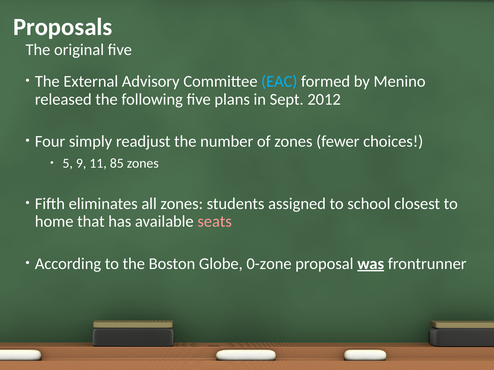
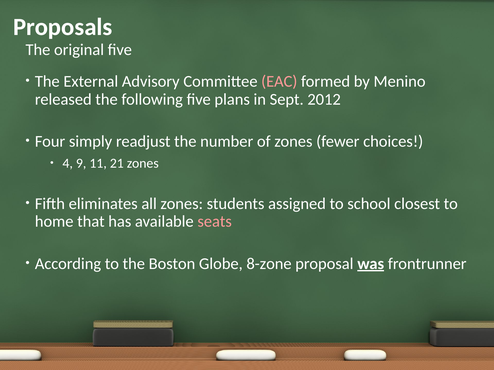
EAC colour: light blue -> pink
5: 5 -> 4
85: 85 -> 21
0-zone: 0-zone -> 8-zone
